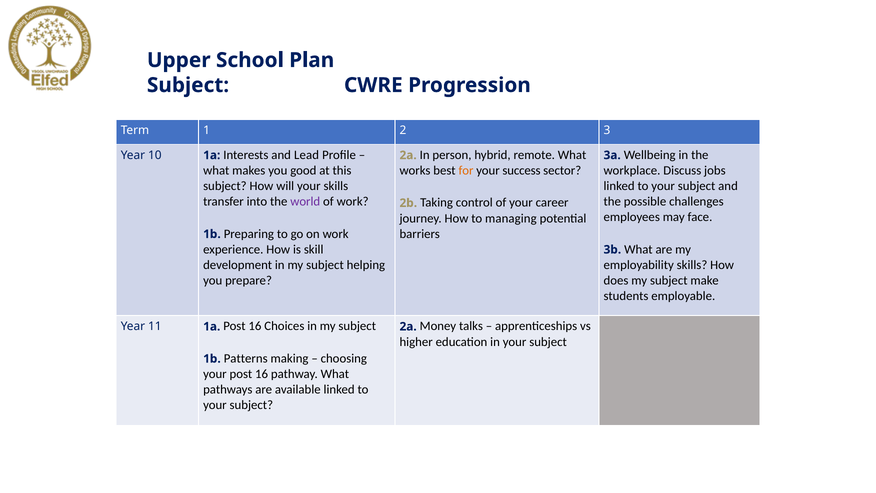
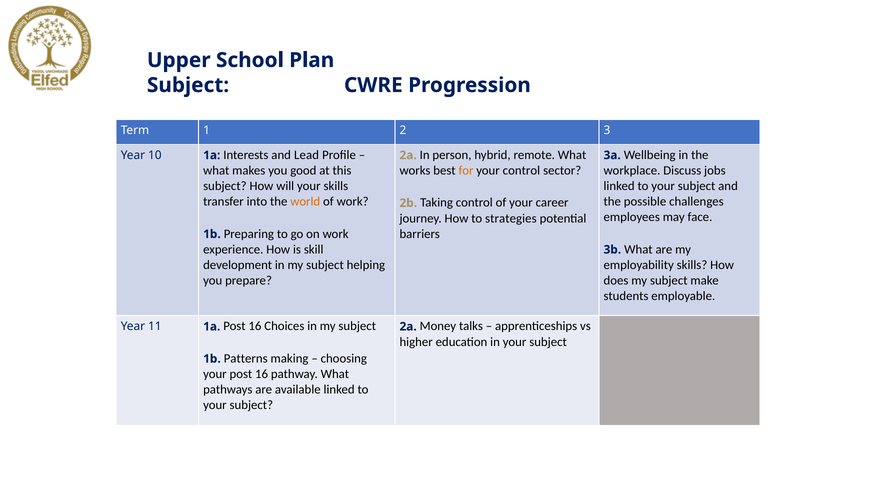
your success: success -> control
world colour: purple -> orange
managing: managing -> strategies
